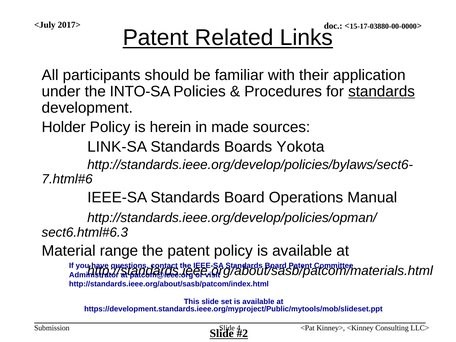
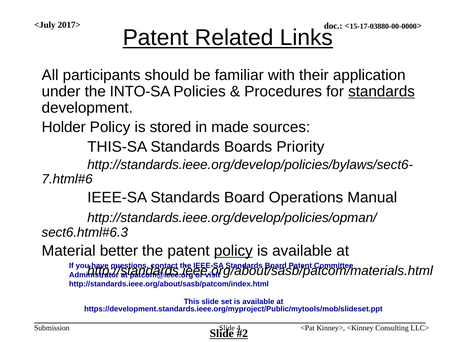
herein: herein -> stored
LINK-SA: LINK-SA -> THIS-SA
Yokota: Yokota -> Priority
range: range -> better
policy at (233, 251) underline: none -> present
